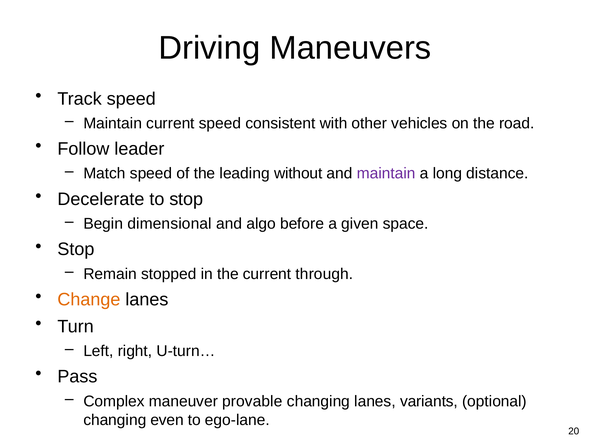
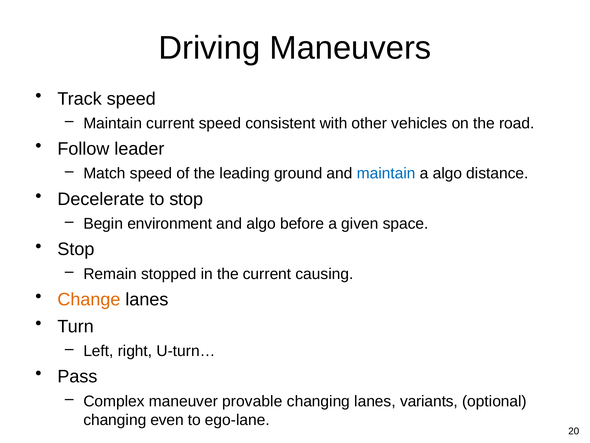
without: without -> ground
maintain at (386, 173) colour: purple -> blue
a long: long -> algo
dimensional: dimensional -> environment
through: through -> causing
